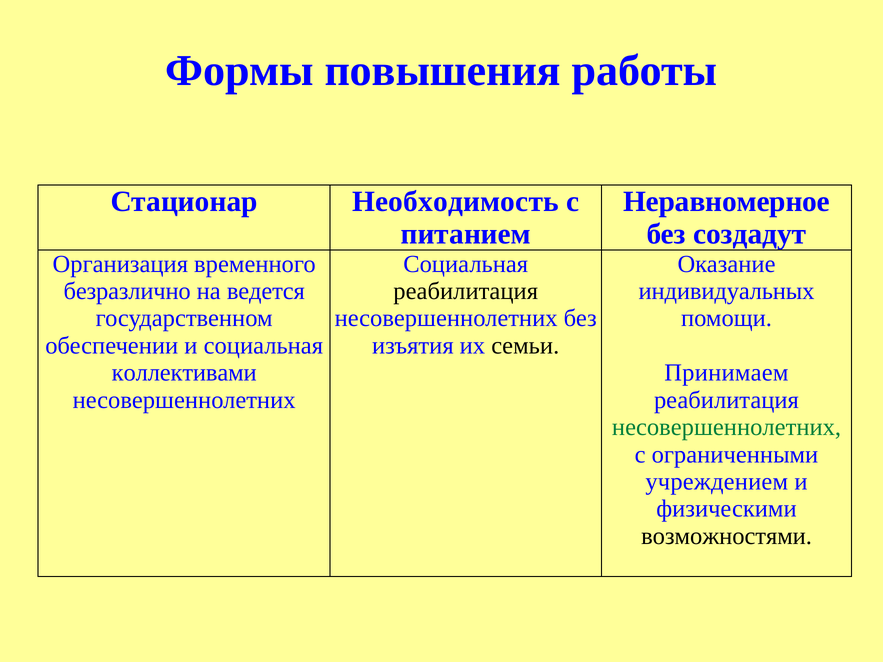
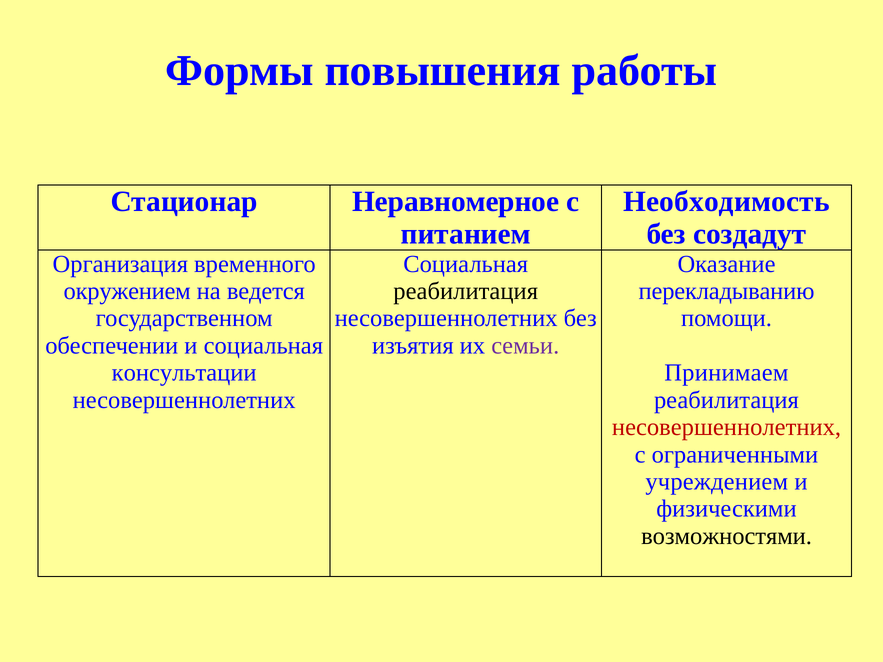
Необходимость: Необходимость -> Неравномерное
Неравномерное: Неравномерное -> Необходимость
безразлично: безразлично -> окружением
индивидуальных: индивидуальных -> перекладыванию
семьи colour: black -> purple
коллективами: коллективами -> консультации
несовершеннолетних at (727, 427) colour: green -> red
